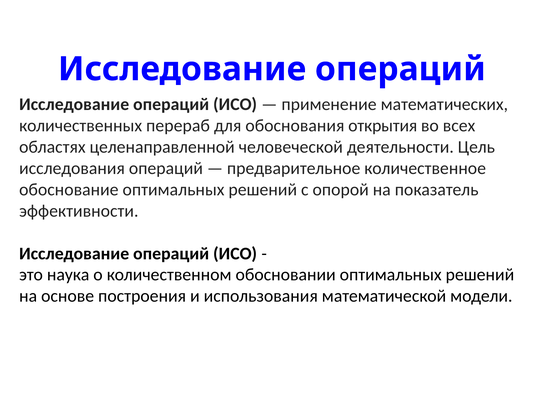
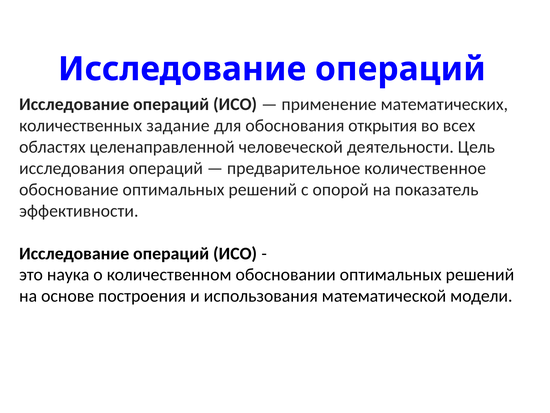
перераб: перераб -> задание
